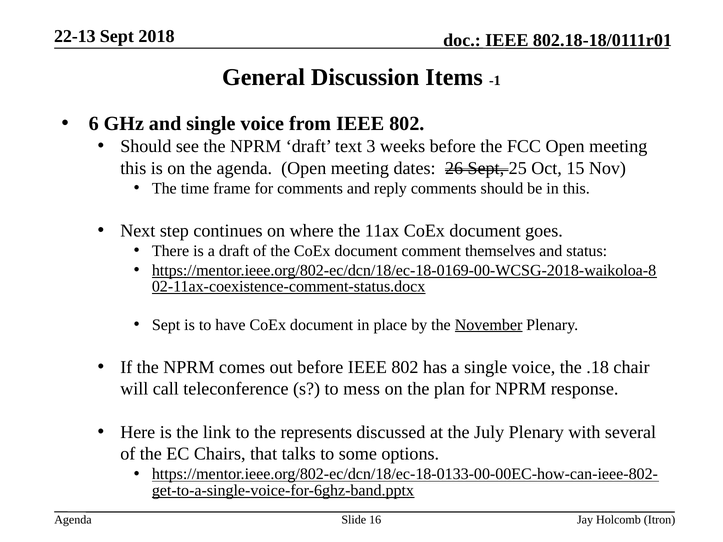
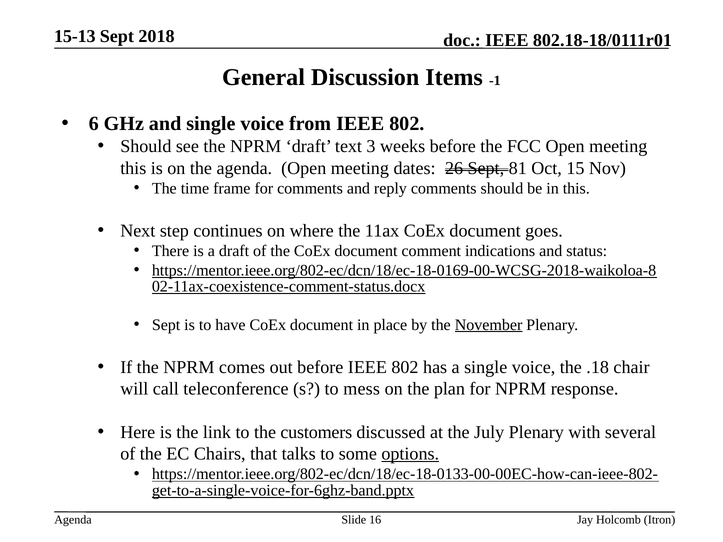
22-13: 22-13 -> 15-13
25: 25 -> 81
themselves: themselves -> indications
represents: represents -> customers
options underline: none -> present
